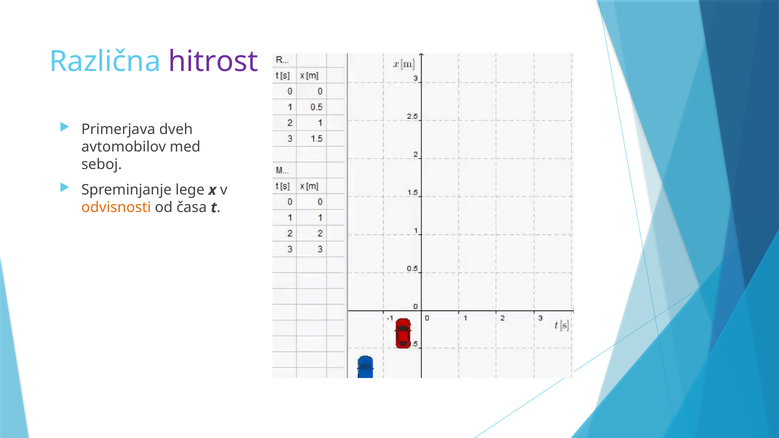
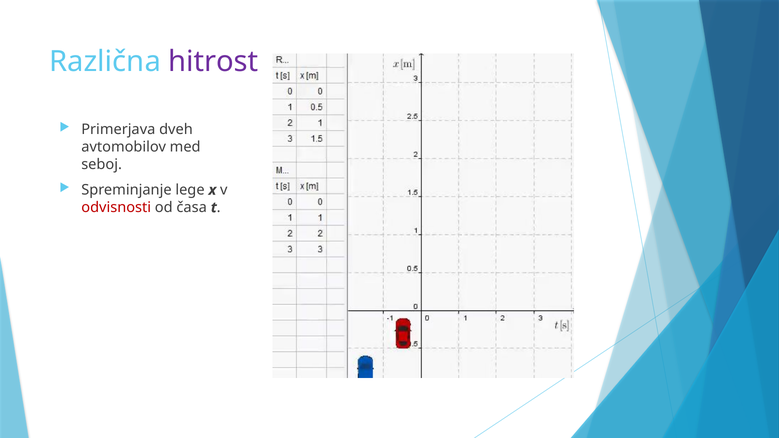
odvisnosti colour: orange -> red
